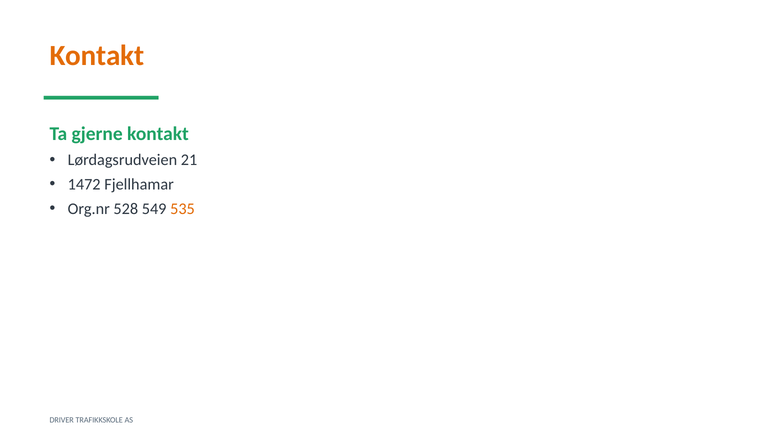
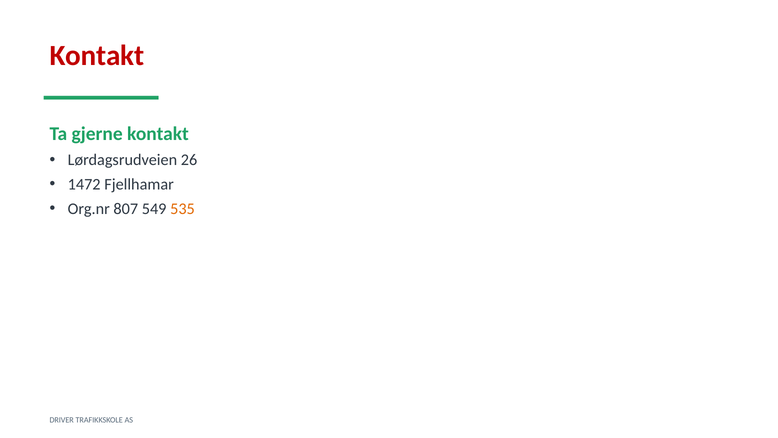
Kontakt at (97, 56) colour: orange -> red
21: 21 -> 26
528: 528 -> 807
